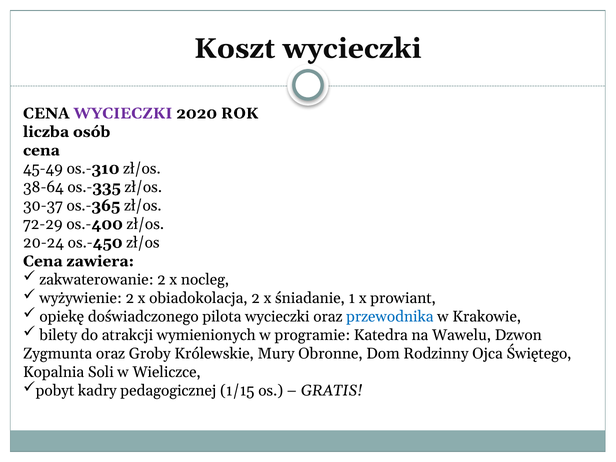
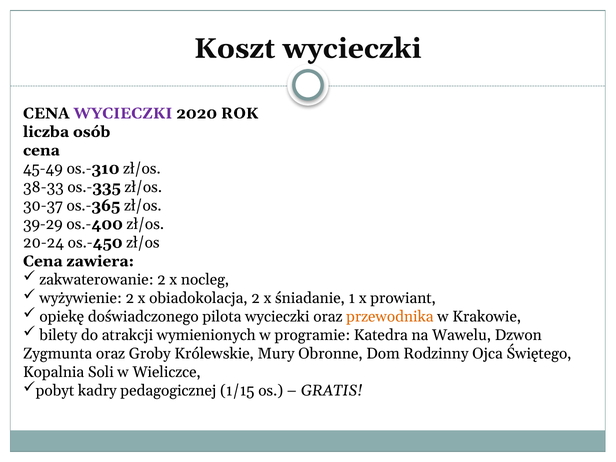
38-64: 38-64 -> 38-33
72-29: 72-29 -> 39-29
przewodnika colour: blue -> orange
